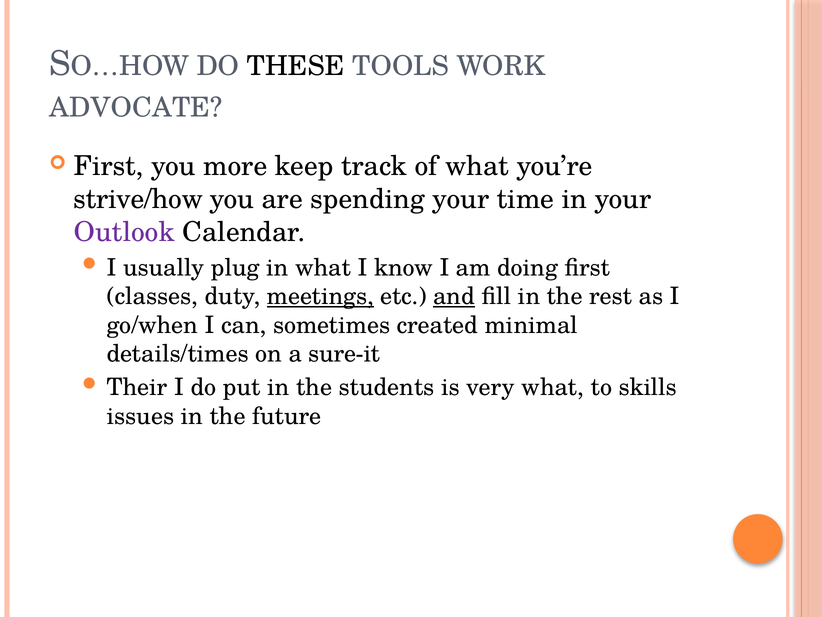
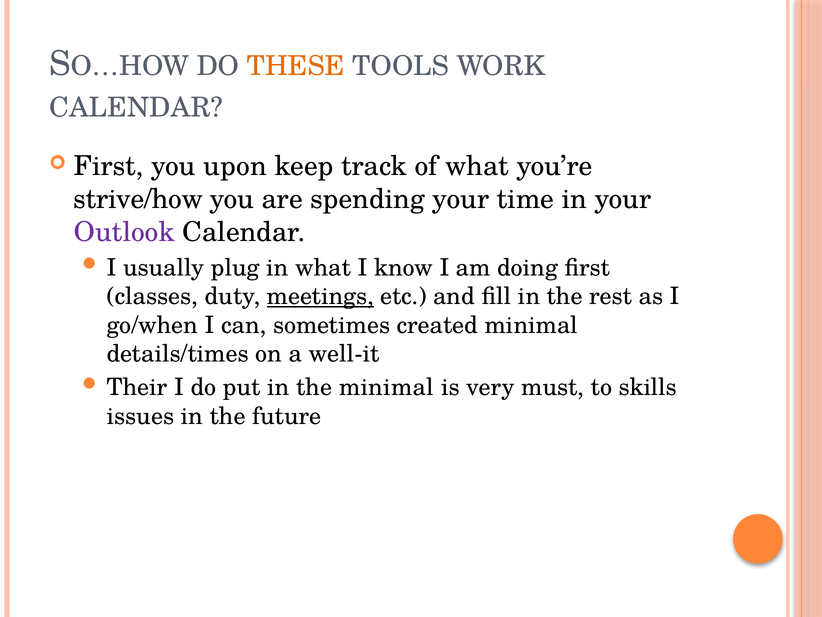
THESE colour: black -> orange
ADVOCATE at (136, 107): ADVOCATE -> CALENDAR
more: more -> upon
and underline: present -> none
sure-it: sure-it -> well-it
the students: students -> minimal
very what: what -> must
